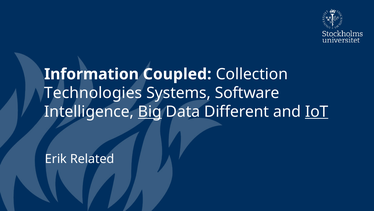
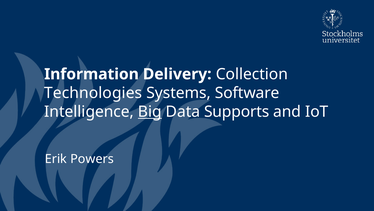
Coupled: Coupled -> Delivery
Different: Different -> Supports
IoT underline: present -> none
Related: Related -> Powers
